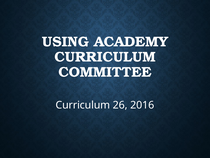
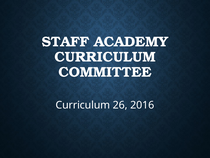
USING: USING -> STAFF
